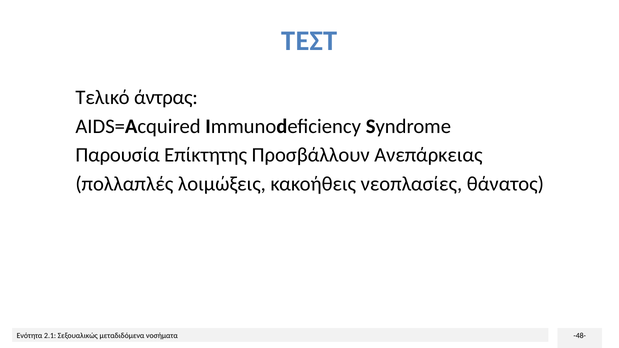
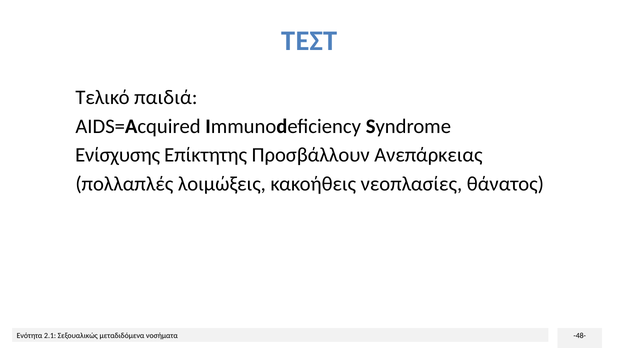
άντρας: άντρας -> παιδιά
Παρουσία: Παρουσία -> Ενίσχυσης
